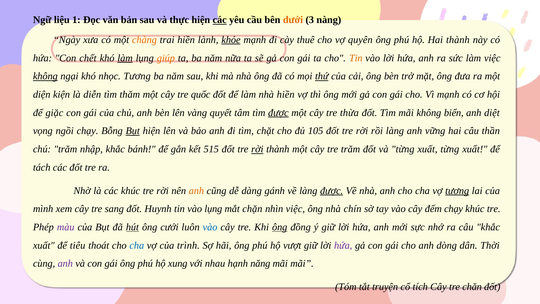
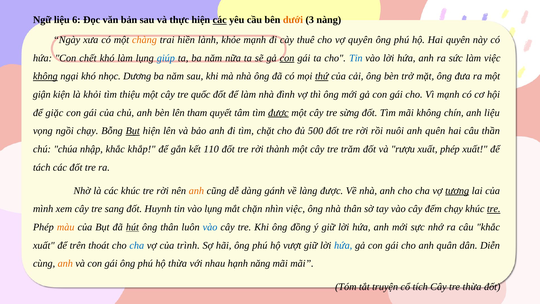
1: 1 -> 6
khỏe underline: present -> none
Hai thành: thành -> quyên
làm at (125, 58) underline: present -> none
giúp colour: orange -> blue
con at (287, 58) underline: none -> present
Tin at (356, 58) colour: orange -> blue
nhọc Tương: Tương -> Dương
diện: diện -> giận
diễn: diễn -> khỏi
thăm: thăm -> thiệu
nhà hiền: hiền -> đình
vàng: vàng -> tham
thừa: thừa -> sừng
biển: biển -> chín
anh diệt: diệt -> liệu
105: 105 -> 500
rồi làng: làng -> nuôi
vững: vững -> quên
chú trăm: trăm -> chúa
bánh: bánh -> khắp
515: 515 -> 110
rời at (257, 149) underline: present -> none
và từng: từng -> rượu
xuất từng: từng -> phép
được at (332, 191) underline: present -> none
nhà chín: chín -> thân
tre at (494, 209) underline: none -> present
màu colour: purple -> orange
ông cưới: cưới -> thân
ông at (280, 227) underline: present -> none
tiêu: tiêu -> trên
hứa at (343, 245) colour: purple -> blue
dòng: dòng -> quân
Thời: Thời -> Diễn
anh at (65, 263) colour: purple -> orange
hộ xung: xung -> thừa
tre chăn: chăn -> thừa
